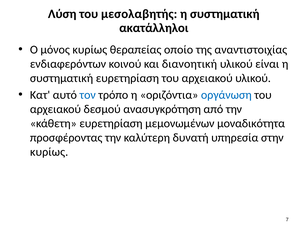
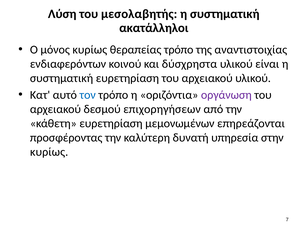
θεραπείας οποίο: οποίο -> τρόπο
διανοητική: διανοητική -> δύσχρηστα
οργάνωση colour: blue -> purple
ανασυγκρότηση: ανασυγκρότηση -> επιχορηγήσεων
μοναδικότητα: μοναδικότητα -> επηρεάζονται
